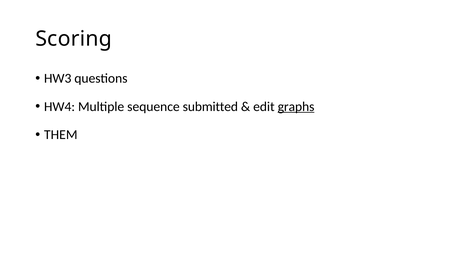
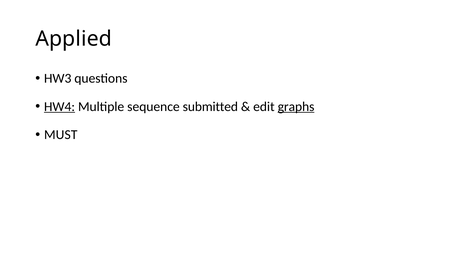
Scoring: Scoring -> Applied
HW4 underline: none -> present
THEM: THEM -> MUST
